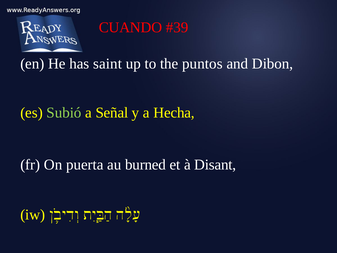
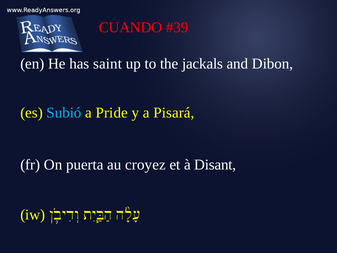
puntos: puntos -> jackals
Subió colour: light green -> light blue
Señal: Señal -> Pride
Hecha: Hecha -> Pisará
burned: burned -> croyez
